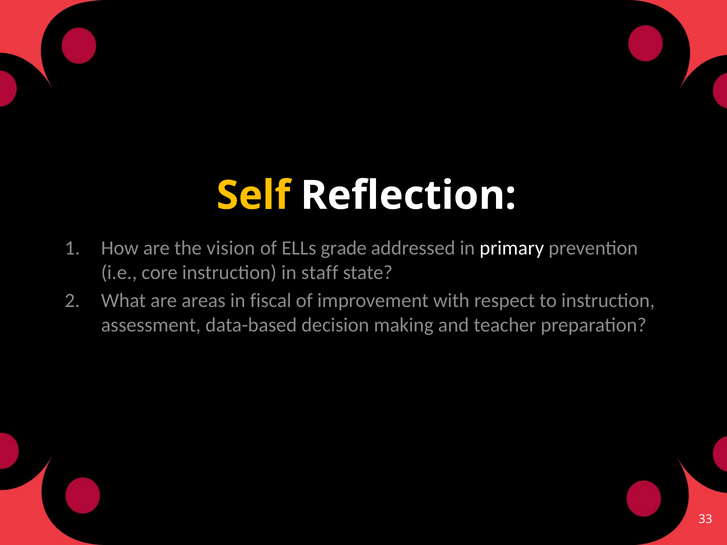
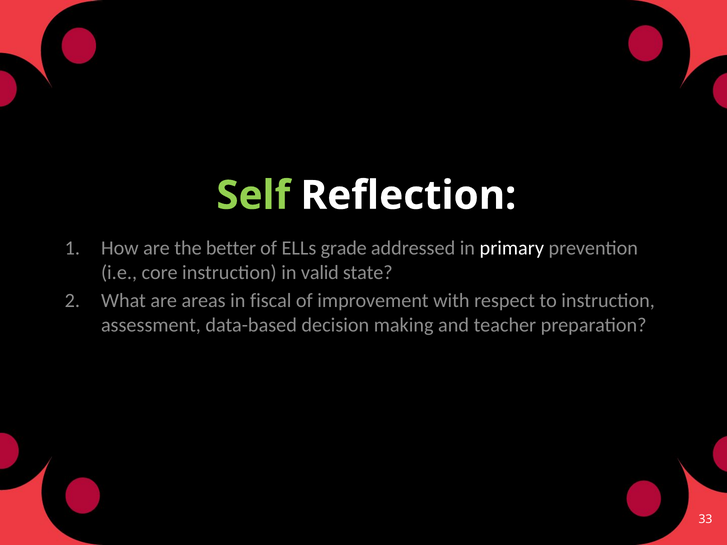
Self colour: yellow -> light green
vision: vision -> better
staff: staff -> valid
